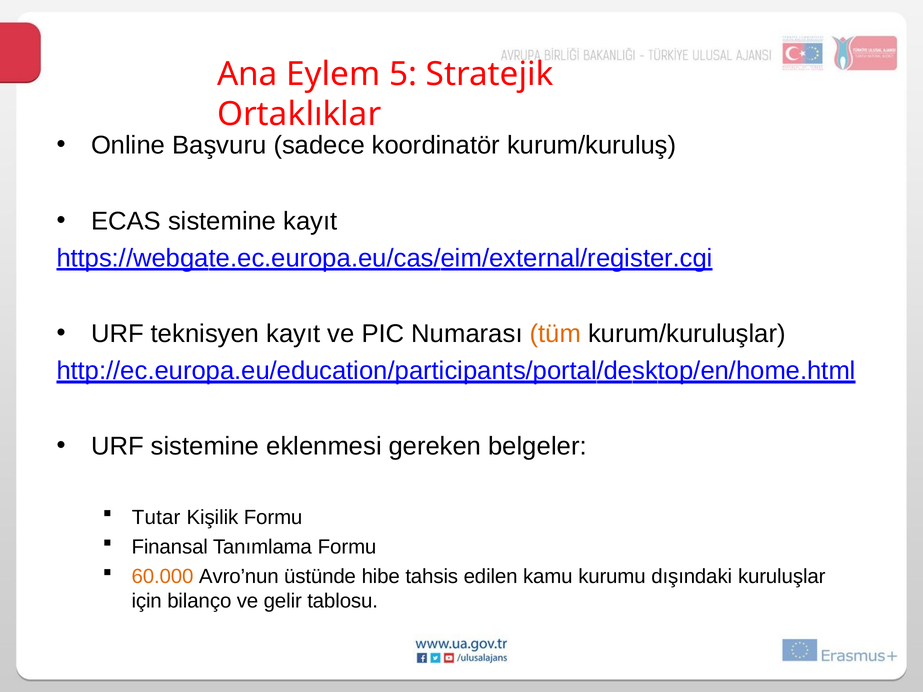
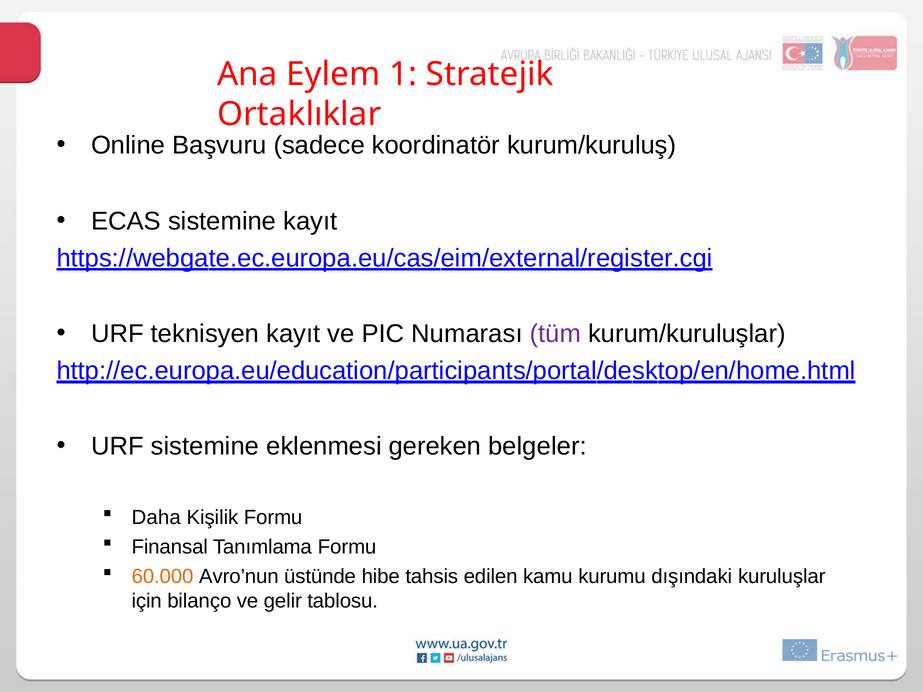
5: 5 -> 1
tüm colour: orange -> purple
Tutar: Tutar -> Daha
